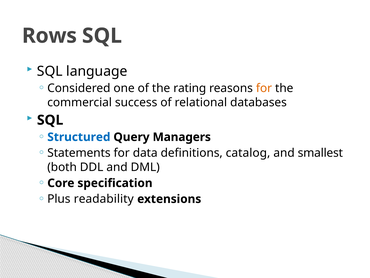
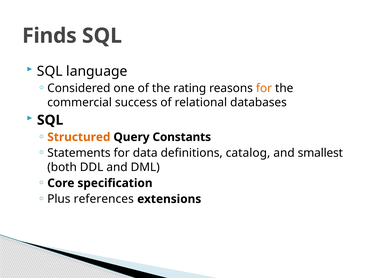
Rows: Rows -> Finds
Structured colour: blue -> orange
Managers: Managers -> Constants
readability: readability -> references
